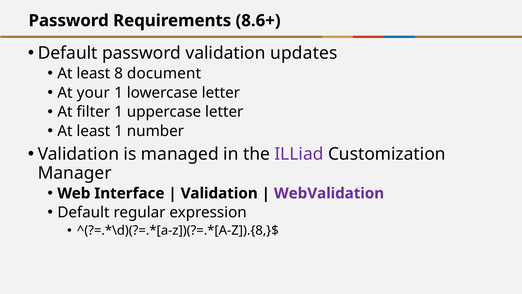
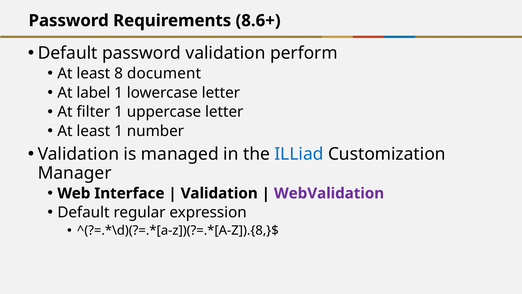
updates: updates -> perform
your: your -> label
ILLiad colour: purple -> blue
